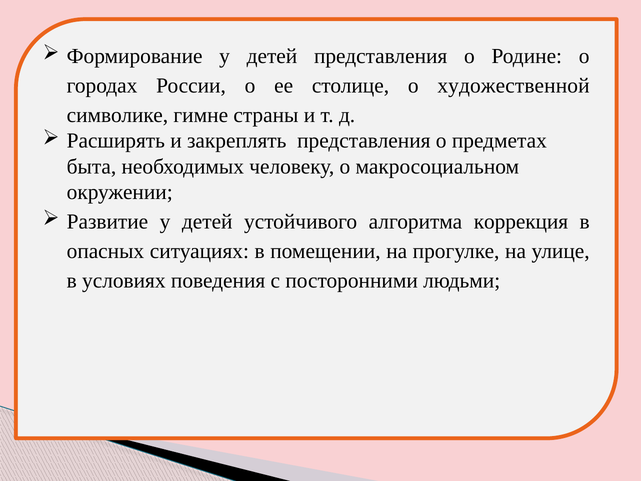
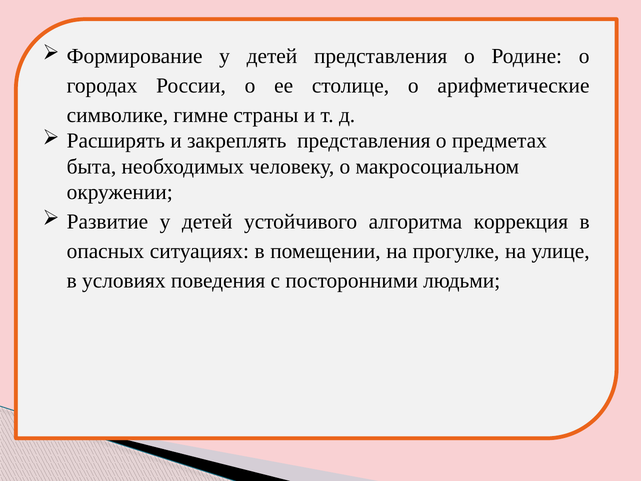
художественной: художественной -> арифметические
